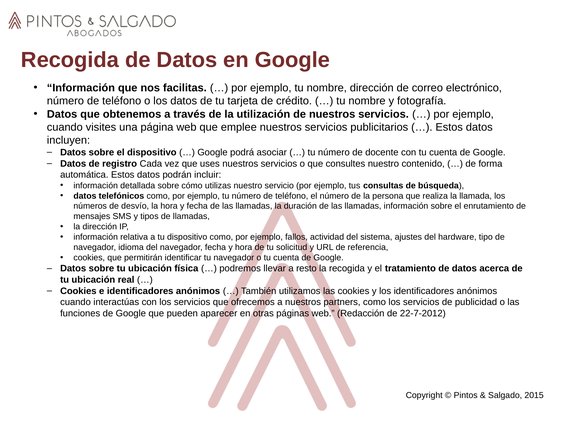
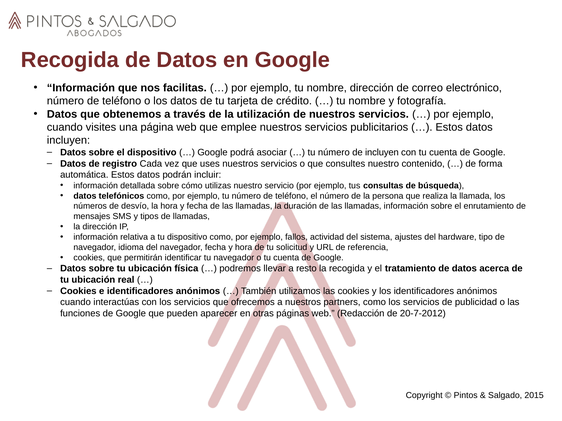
de docente: docente -> incluyen
22-7-2012: 22-7-2012 -> 20-7-2012
